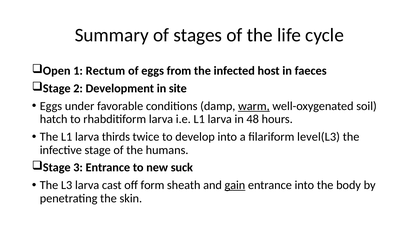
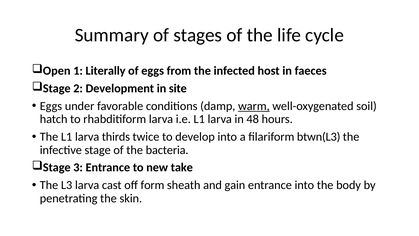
Rectum: Rectum -> Literally
level(L3: level(L3 -> btwn(L3
humans: humans -> bacteria
suck: suck -> take
gain underline: present -> none
